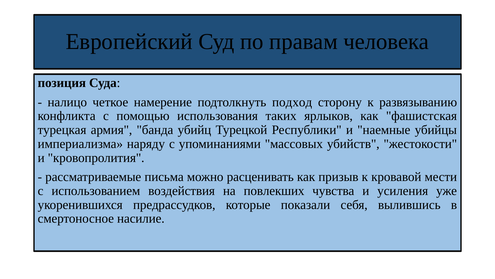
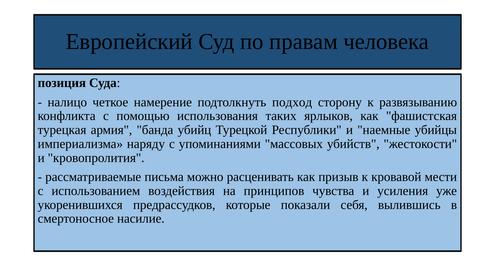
повлекших: повлекших -> принципов
